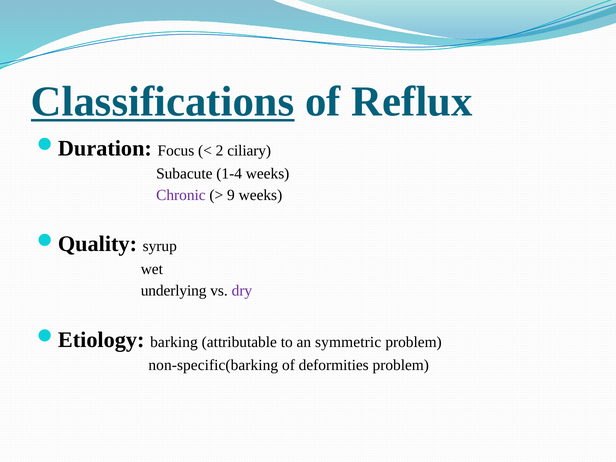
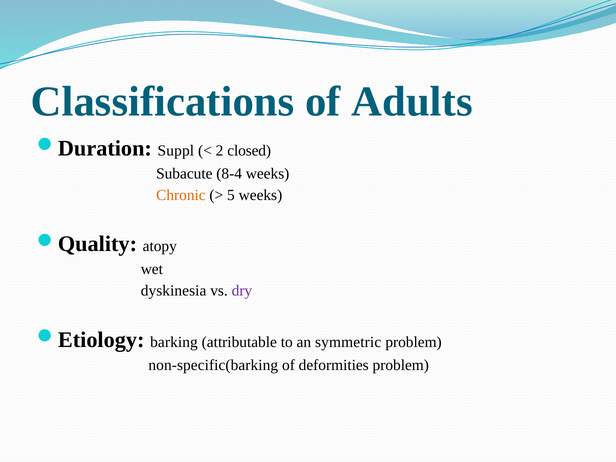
Classifications underline: present -> none
Reflux: Reflux -> Adults
Focus: Focus -> Suppl
ciliary: ciliary -> closed
1-4: 1-4 -> 8-4
Chronic colour: purple -> orange
9: 9 -> 5
syrup: syrup -> atopy
underlying: underlying -> dyskinesia
